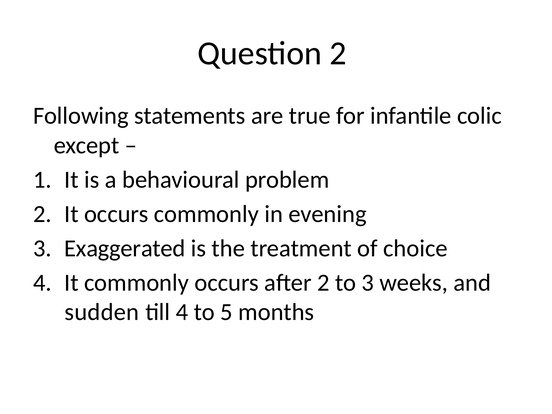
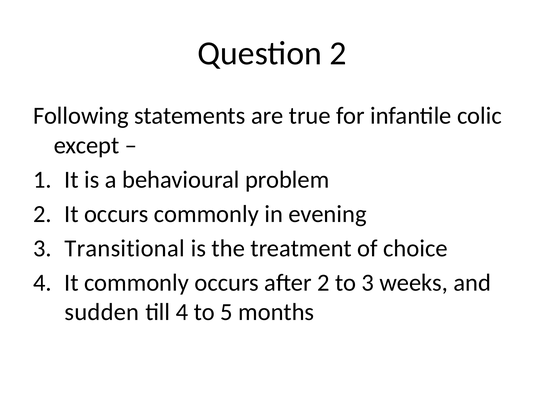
Exaggerated: Exaggerated -> Transitional
